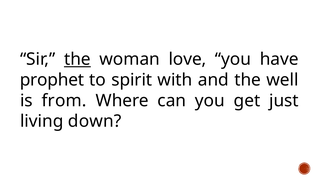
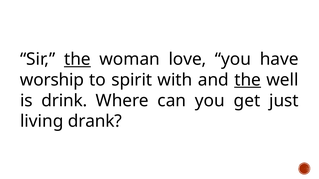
prophet: prophet -> worship
the at (248, 80) underline: none -> present
from: from -> drink
down: down -> drank
